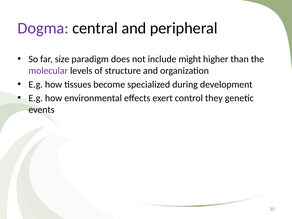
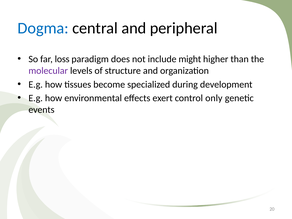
Dogma colour: purple -> blue
size: size -> loss
they: they -> only
